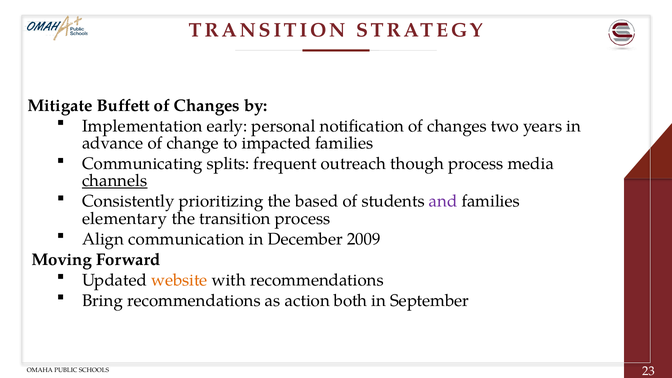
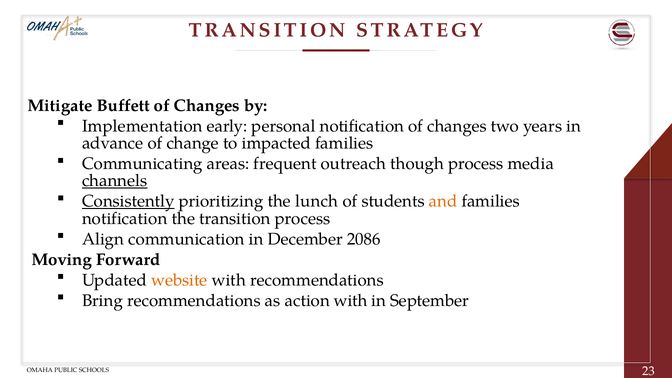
splits: splits -> areas
Consistently underline: none -> present
based: based -> lunch
and colour: purple -> orange
elementary at (125, 219): elementary -> notification
2009: 2009 -> 2086
action both: both -> with
